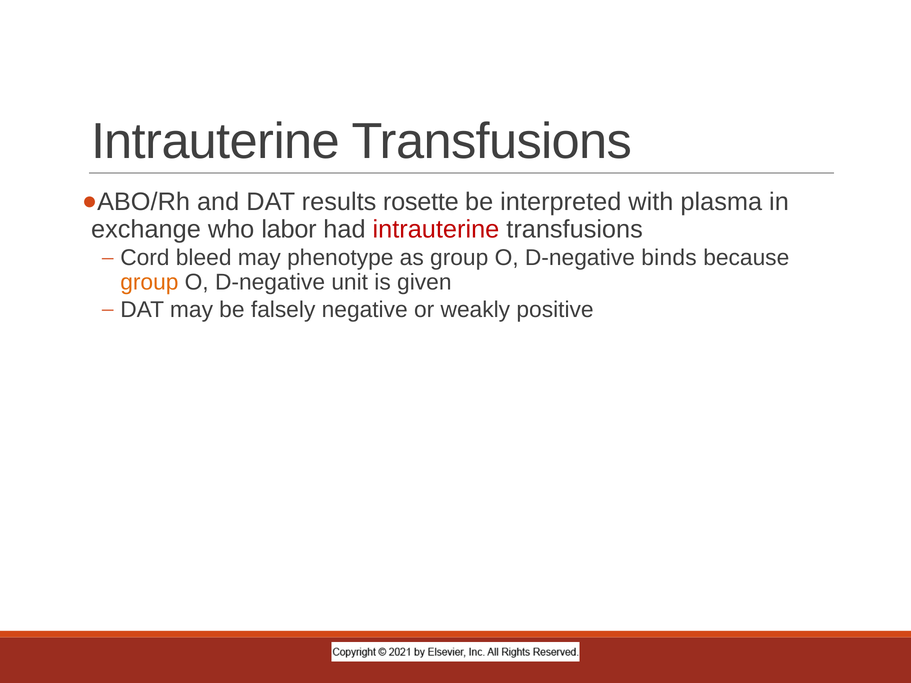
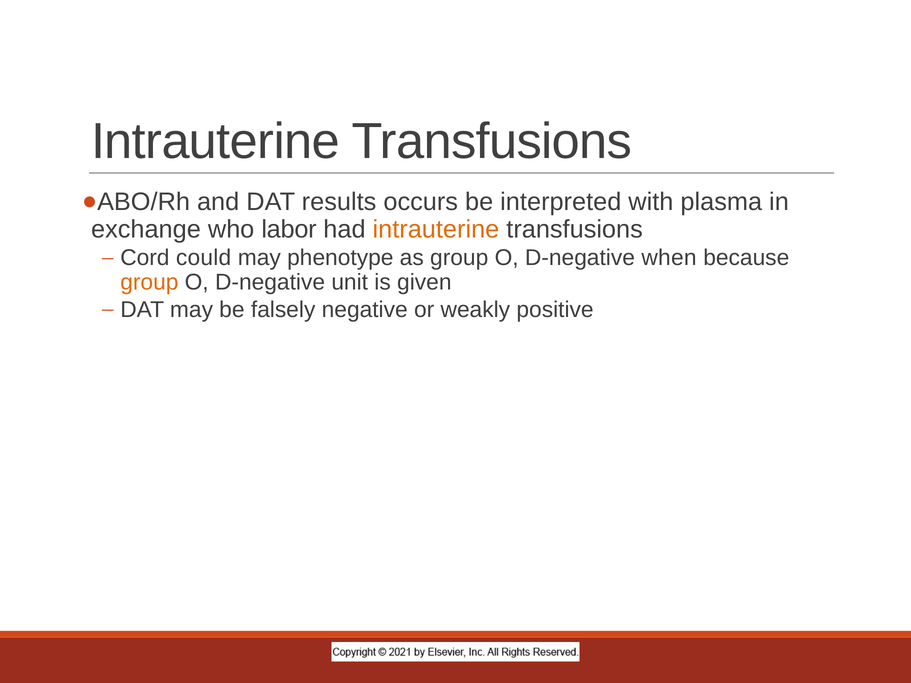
rosette: rosette -> occurs
intrauterine at (436, 229) colour: red -> orange
bleed: bleed -> could
binds: binds -> when
